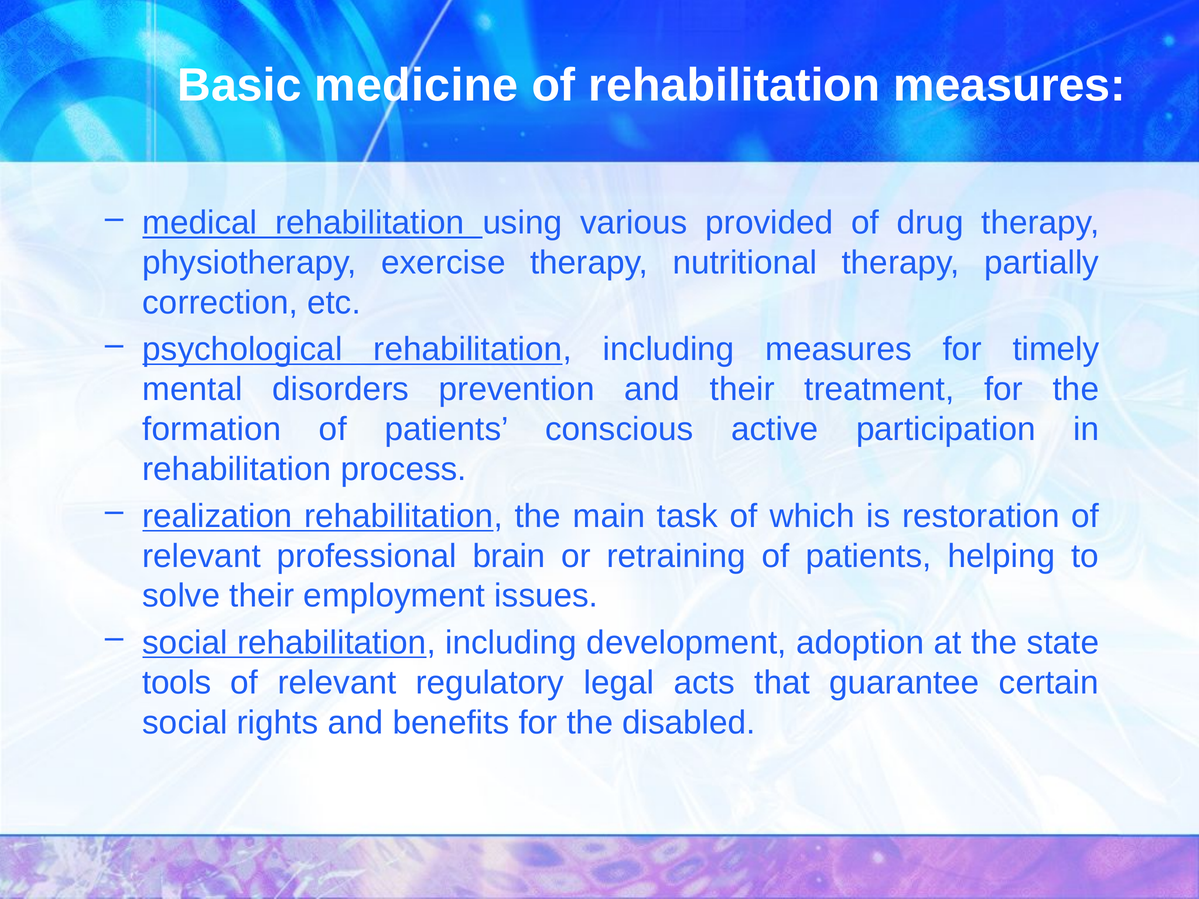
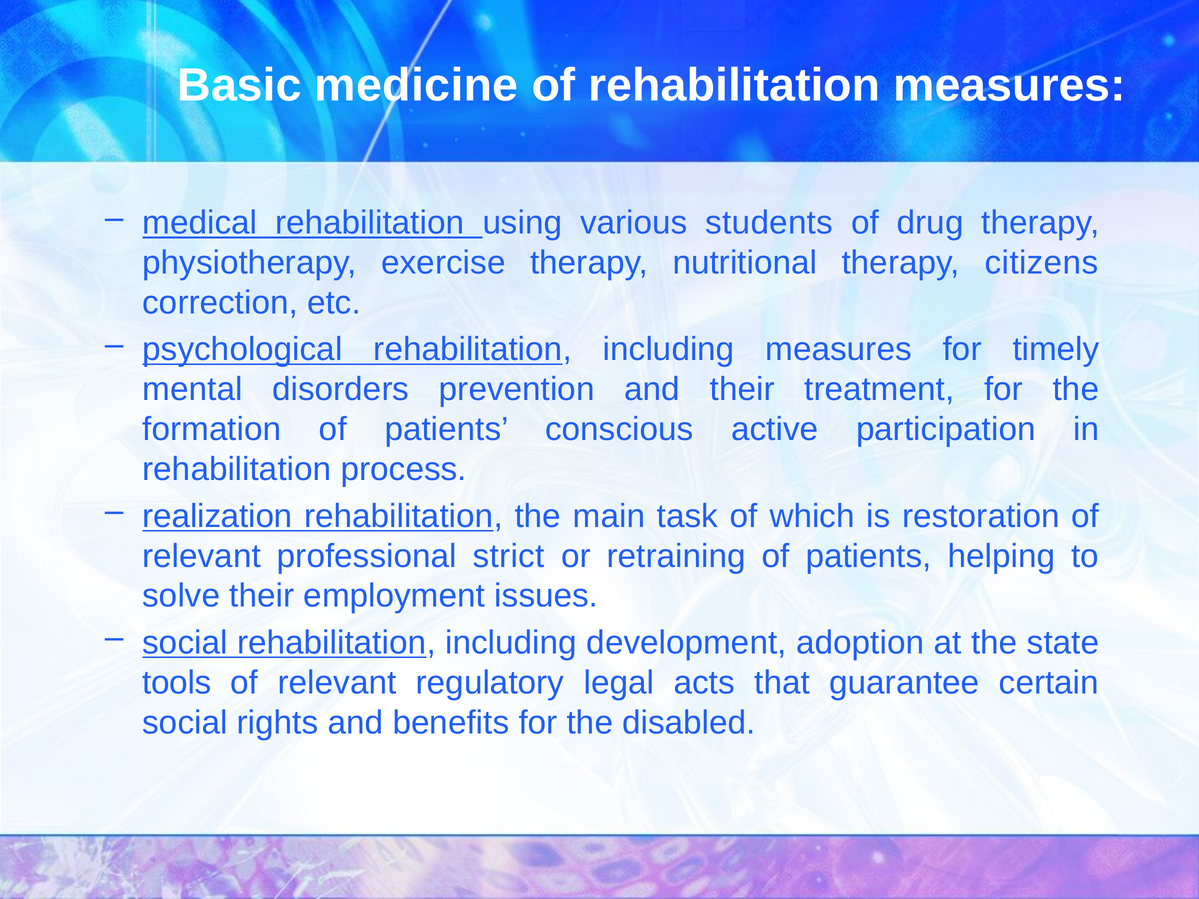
provided: provided -> students
partially: partially -> citizens
brain: brain -> strict
